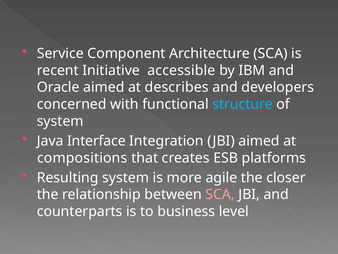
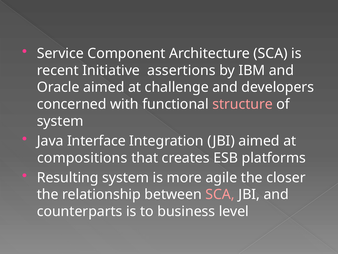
accessible: accessible -> assertions
describes: describes -> challenge
structure colour: light blue -> pink
